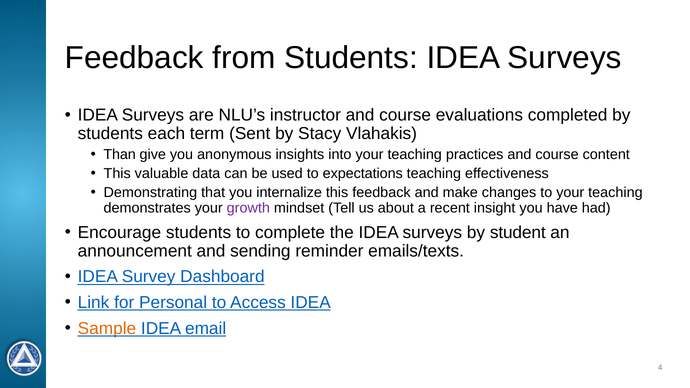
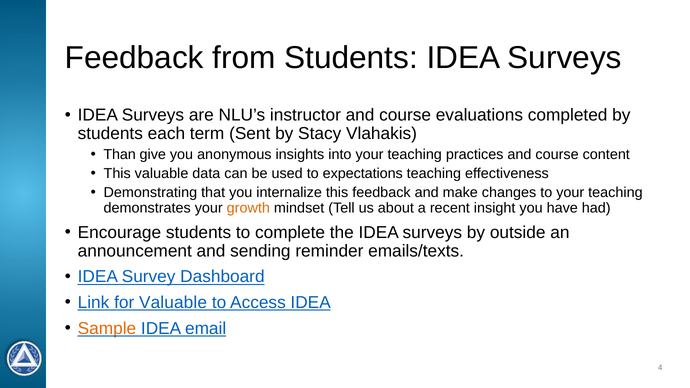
growth colour: purple -> orange
student: student -> outside
for Personal: Personal -> Valuable
